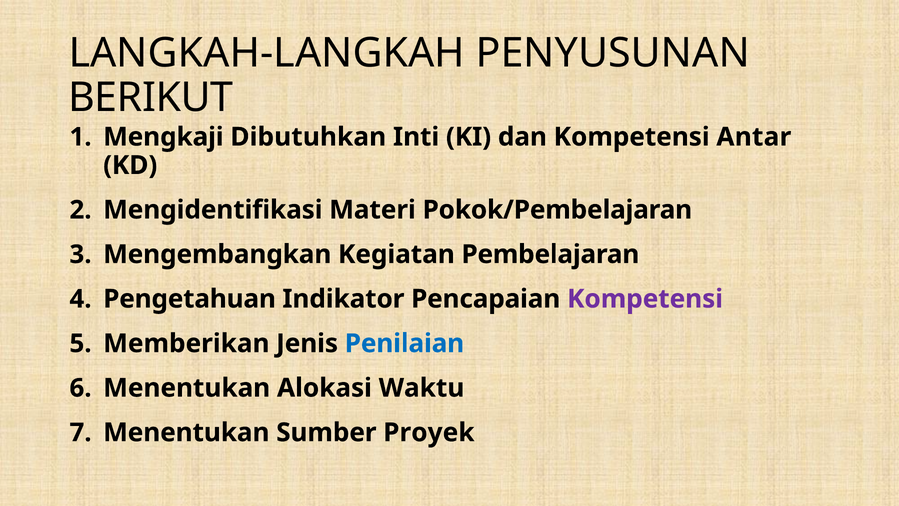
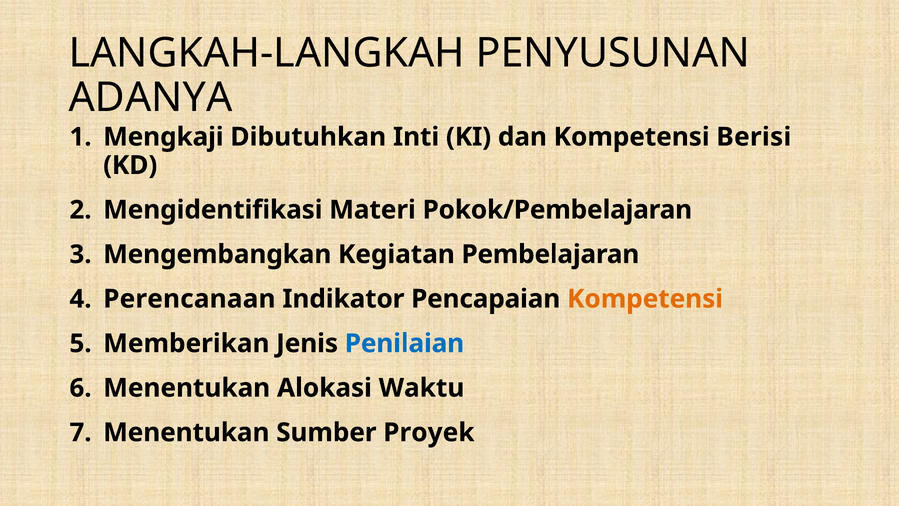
BERIKUT: BERIKUT -> ADANYA
Antar: Antar -> Berisi
Pengetahuan: Pengetahuan -> Perencanaan
Kompetensi at (645, 299) colour: purple -> orange
